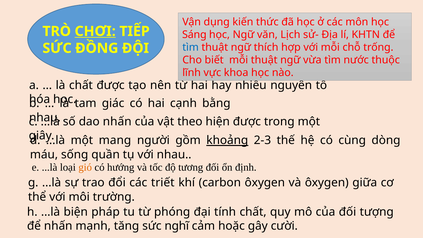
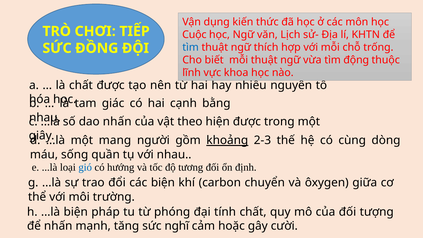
CHƠI underline: present -> none
Sáng: Sáng -> Cuộc
nước: nước -> động
gió colour: orange -> blue
các triết: triết -> biện
carbon ôxygen: ôxygen -> chuyển
